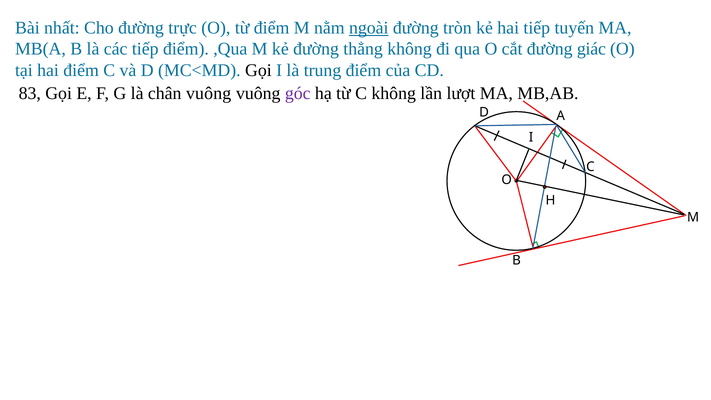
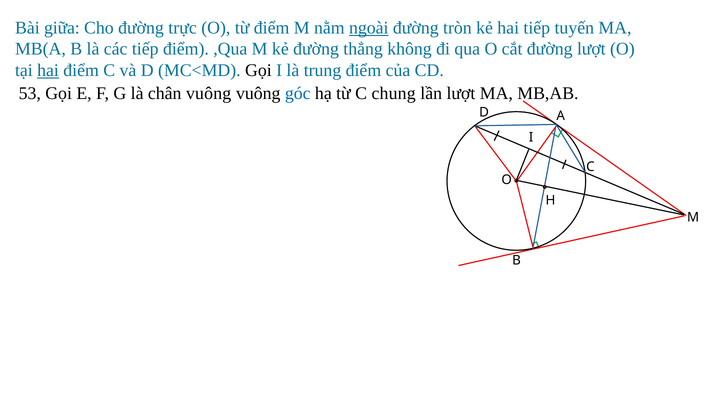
nhất: nhất -> giữa
đường giác: giác -> lượt
hai at (48, 70) underline: none -> present
83: 83 -> 53
góc colour: purple -> blue
C không: không -> chung
